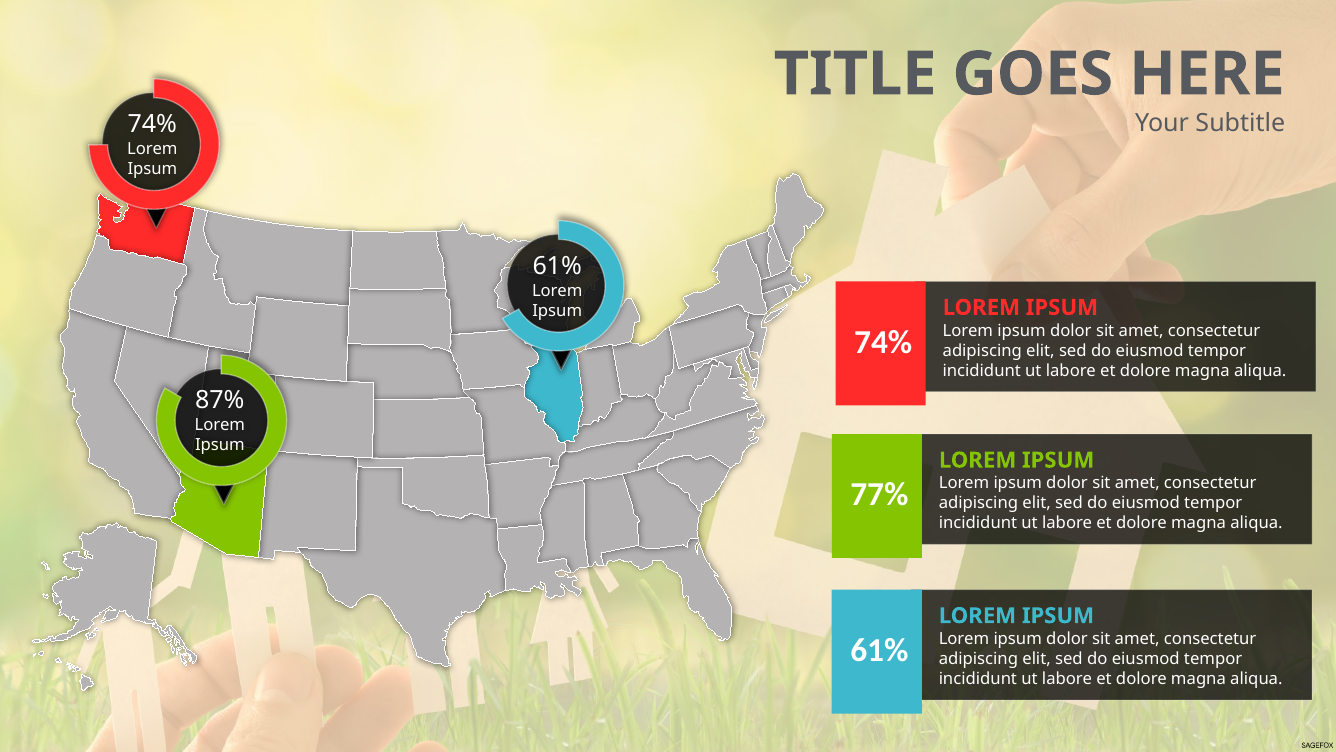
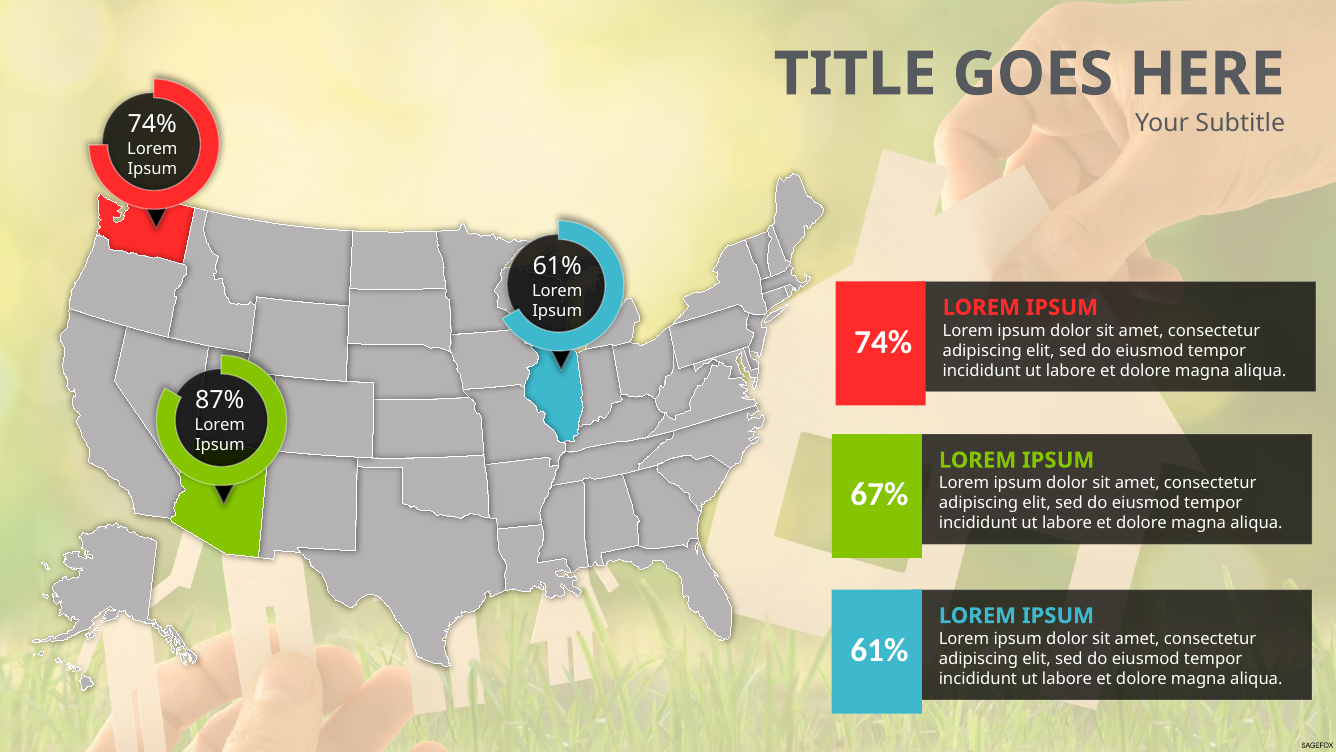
77%: 77% -> 67%
